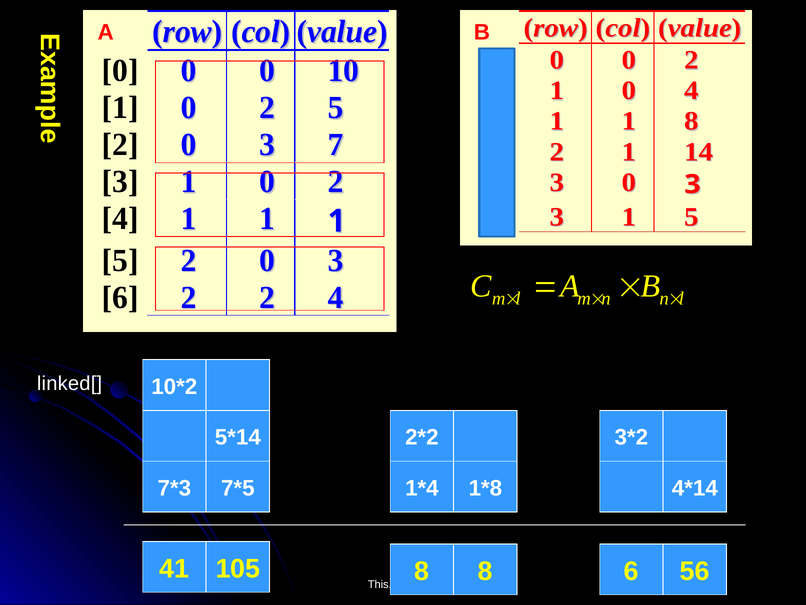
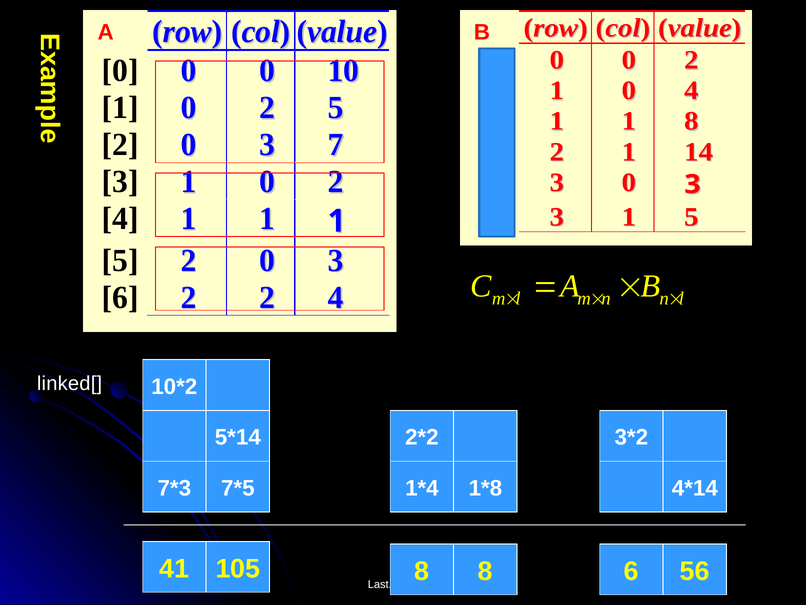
This: This -> Last
